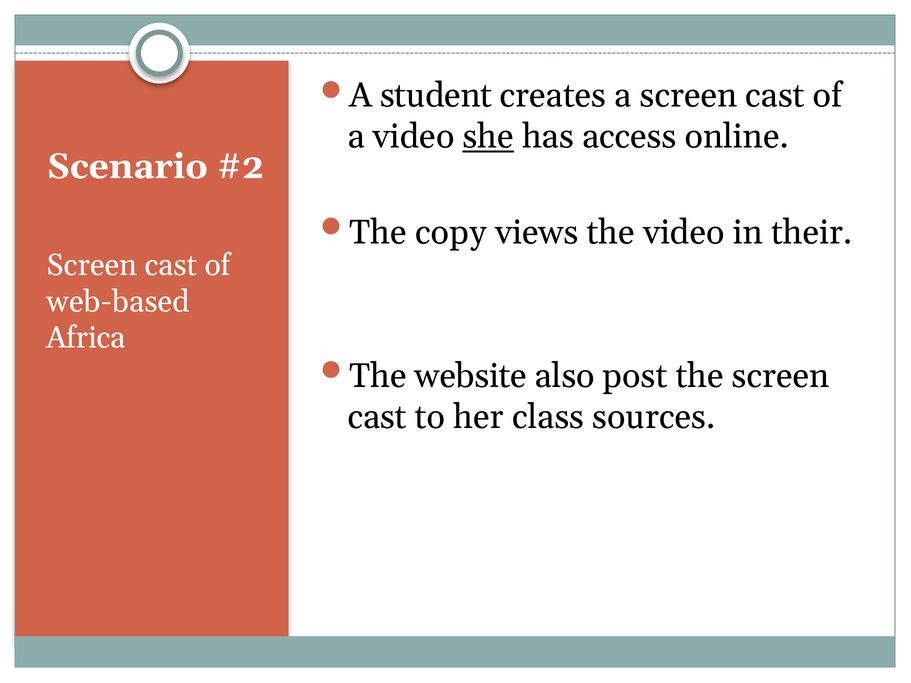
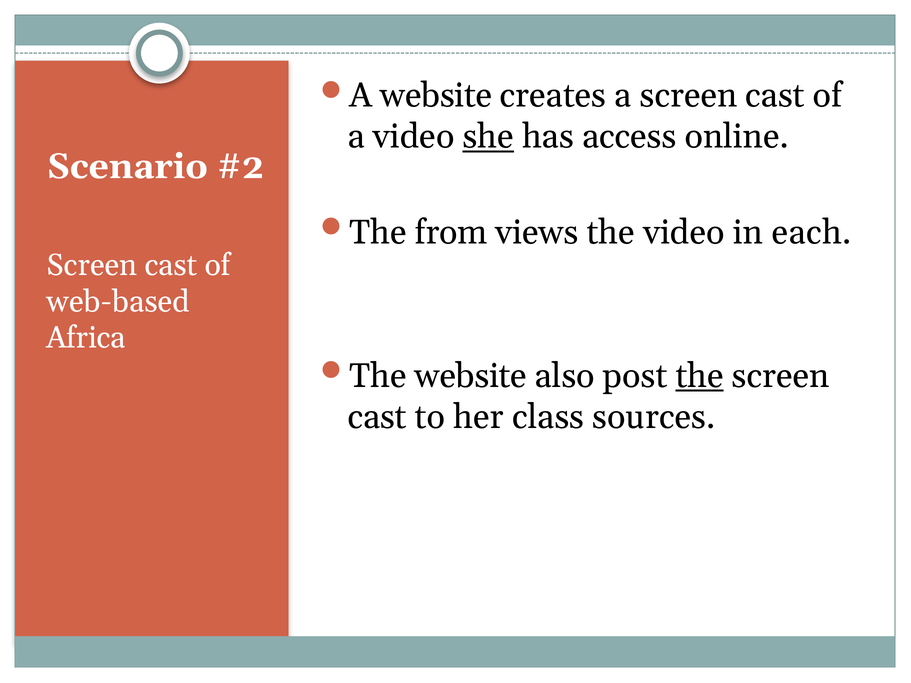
A student: student -> website
copy: copy -> from
their: their -> each
the at (700, 376) underline: none -> present
